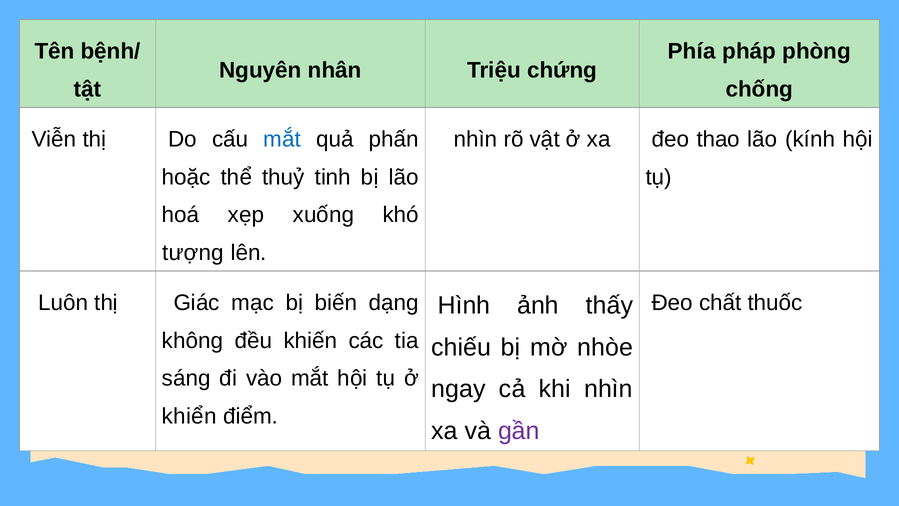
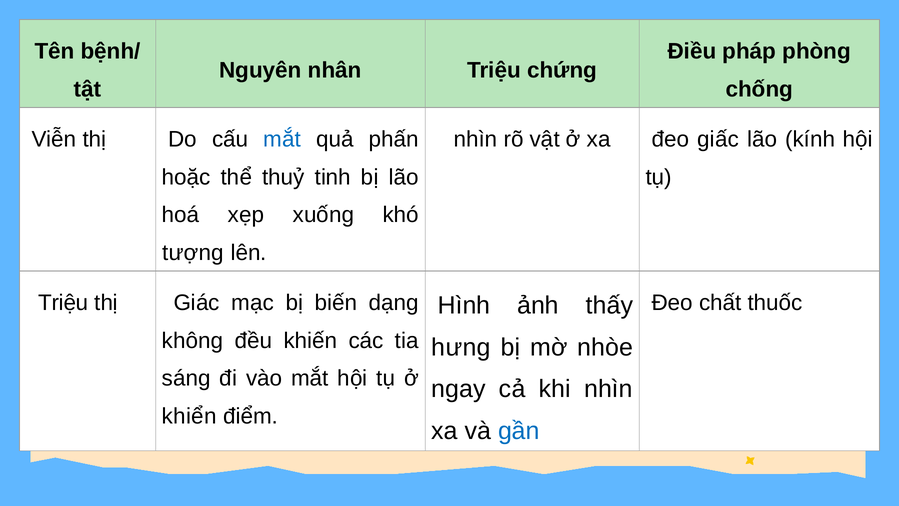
Phía: Phía -> Điều
thao: thao -> giấc
Luôn at (63, 303): Luôn -> Triệu
chiếu: chiếu -> hưng
gần colour: purple -> blue
